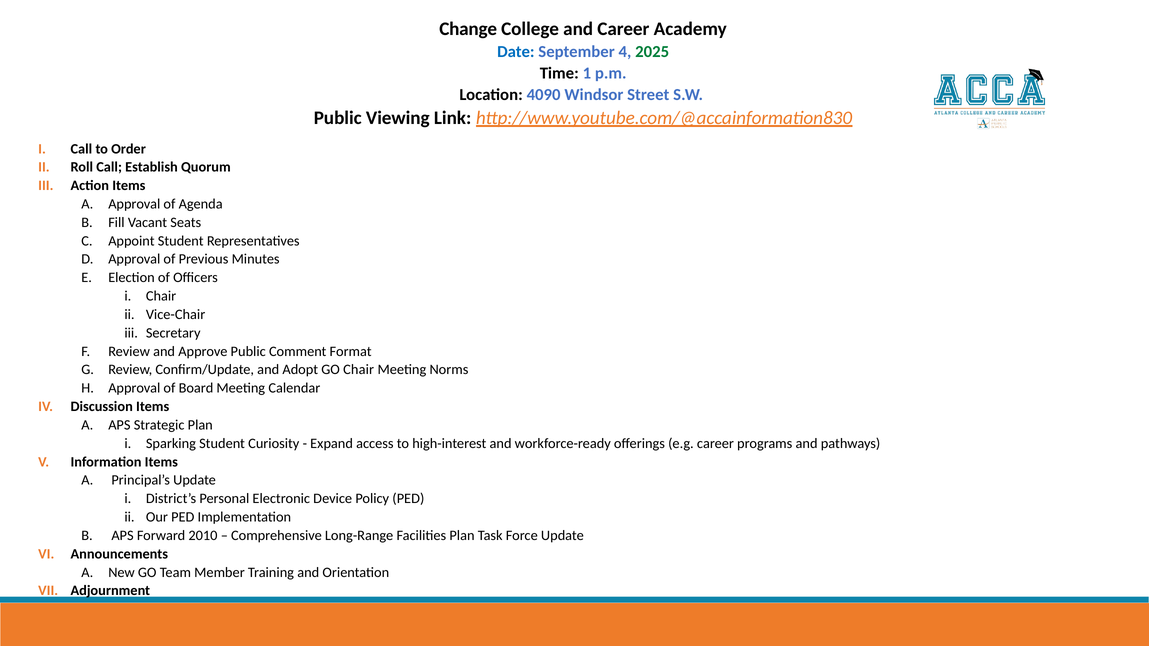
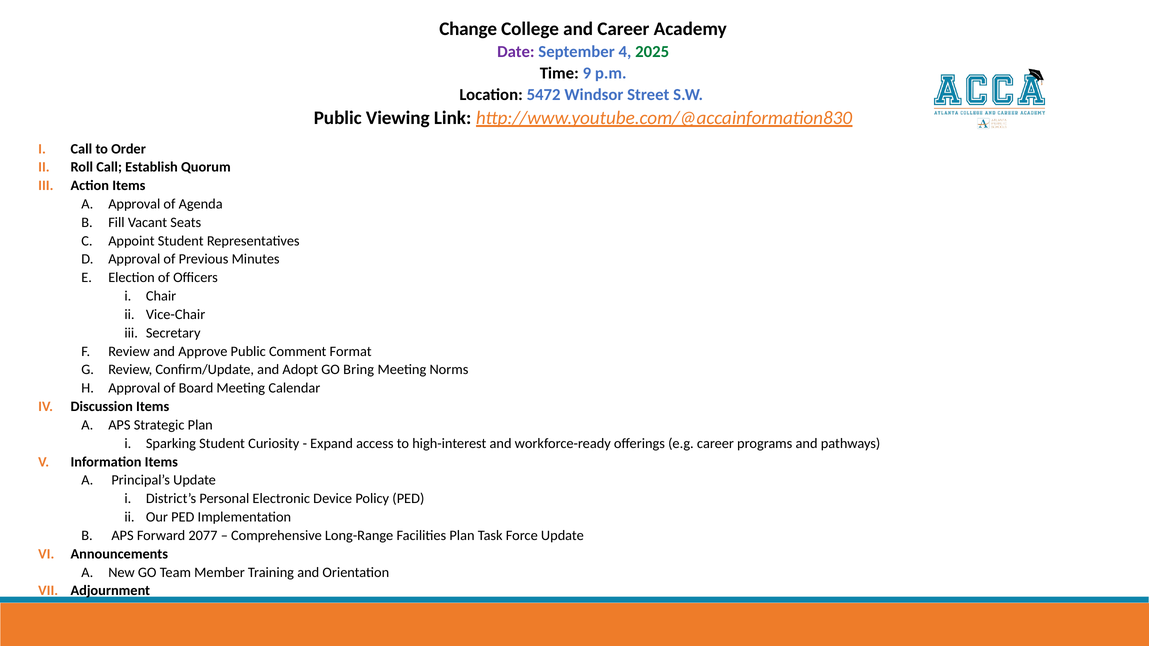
Date colour: blue -> purple
1: 1 -> 9
4090: 4090 -> 5472
GO Chair: Chair -> Bring
2010: 2010 -> 2077
